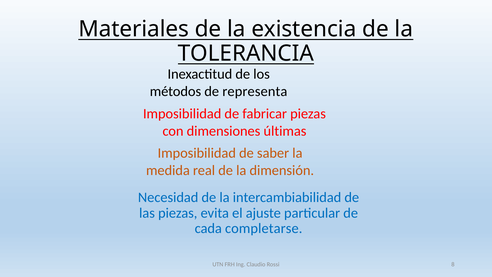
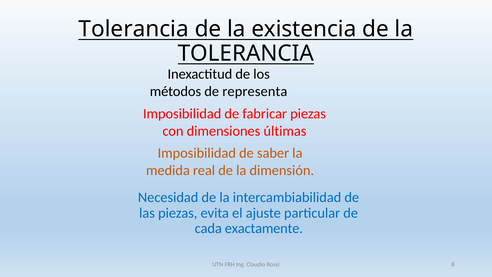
Materiales at (134, 29): Materiales -> Tolerancia
completarse: completarse -> exactamente
